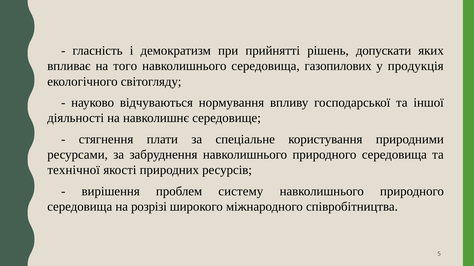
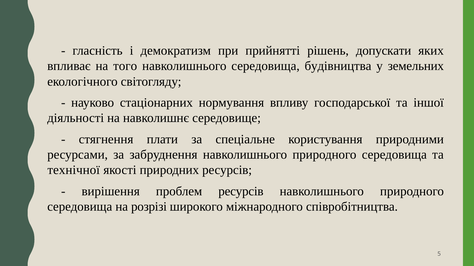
газопилових: газопилових -> будівництва
продукція: продукція -> земельних
відчуваються: відчуваються -> стаціонарних
проблем систему: систему -> ресурсів
